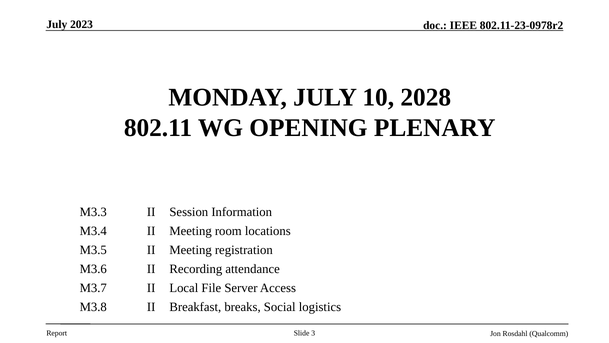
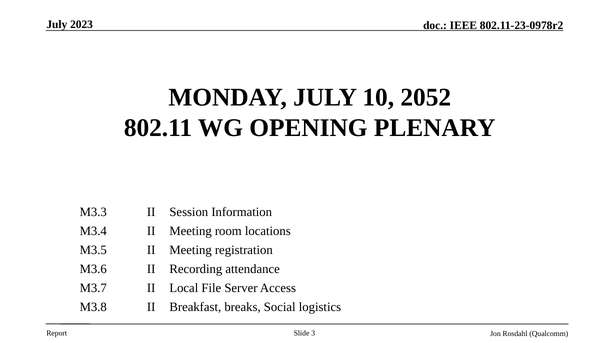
2028: 2028 -> 2052
